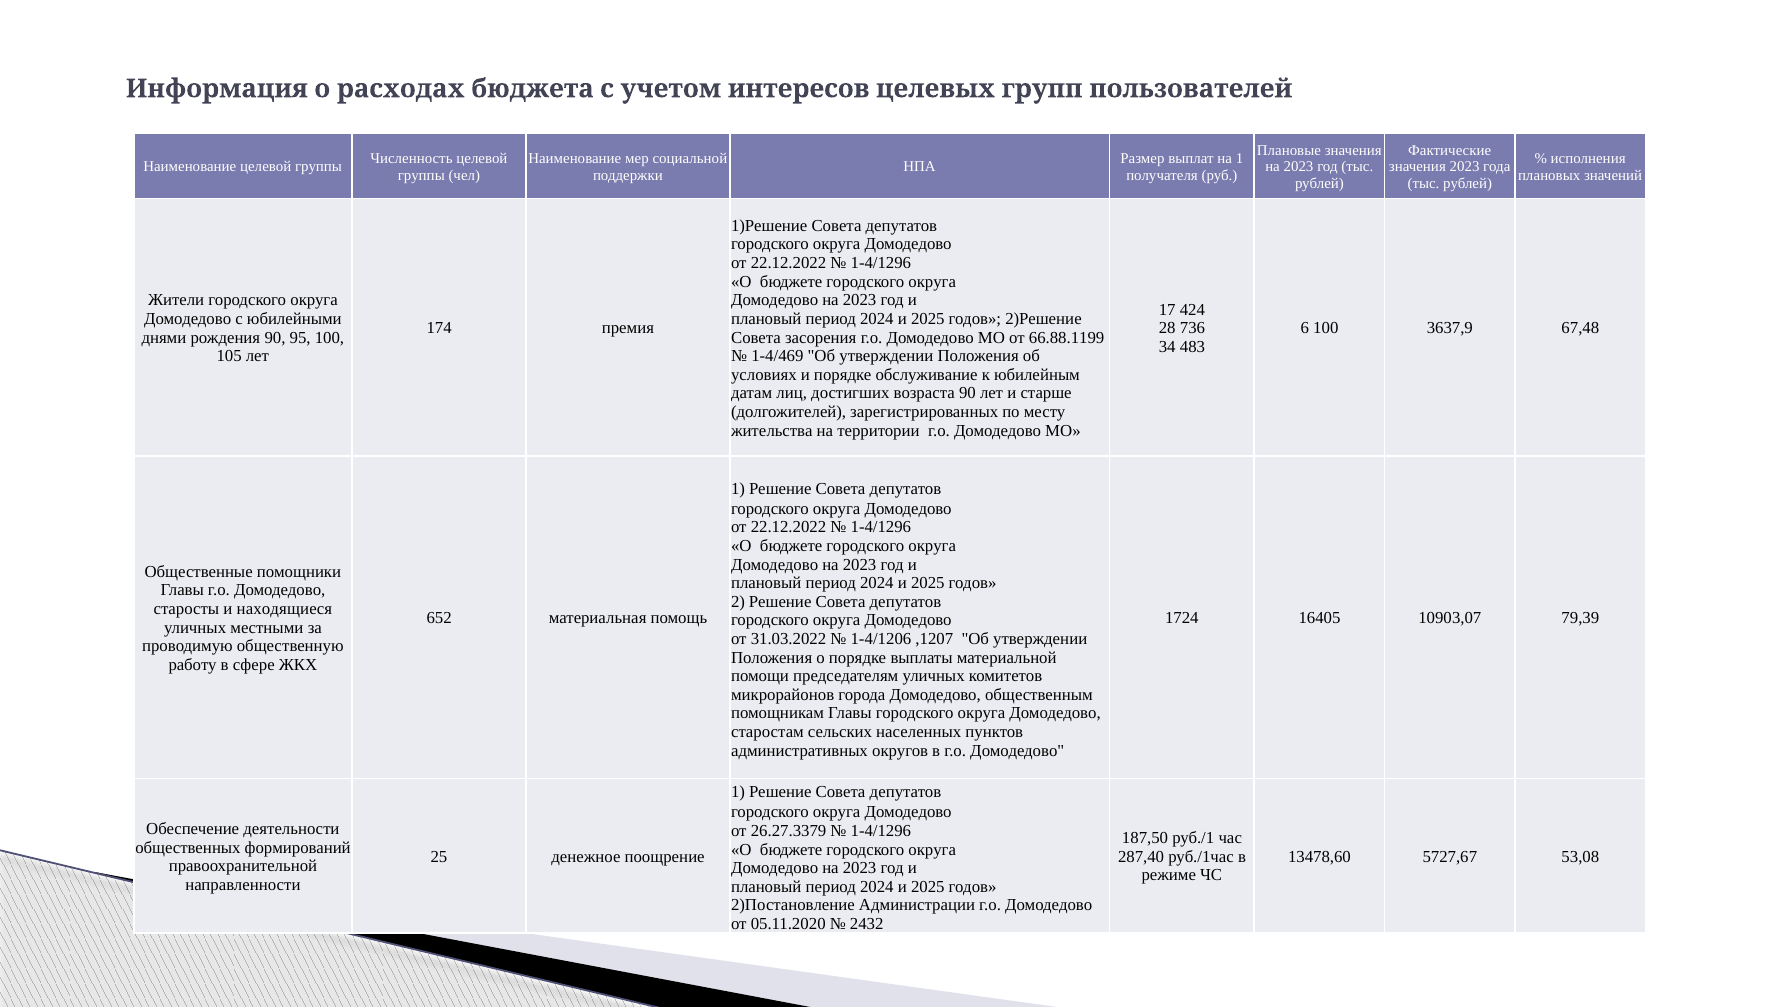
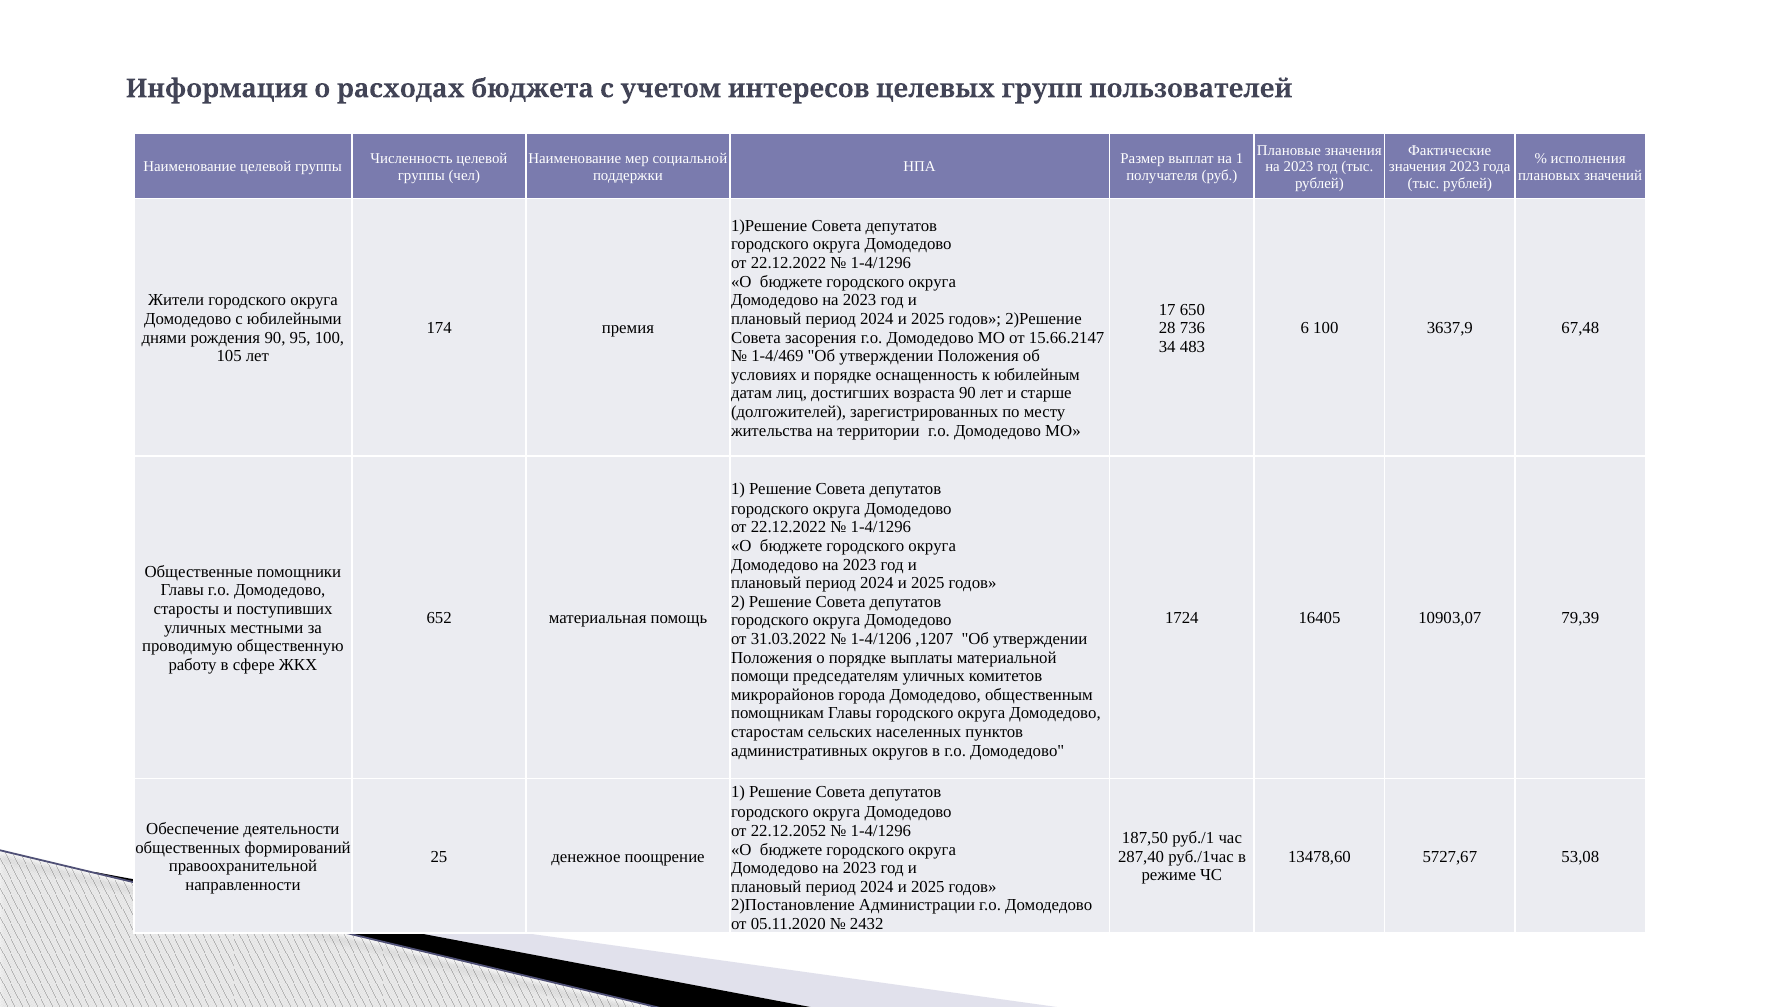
424: 424 -> 650
66.88.1199: 66.88.1199 -> 15.66.2147
обслуживание: обслуживание -> оснащенность
находящиеся: находящиеся -> поступивших
26.27.3379: 26.27.3379 -> 22.12.2052
